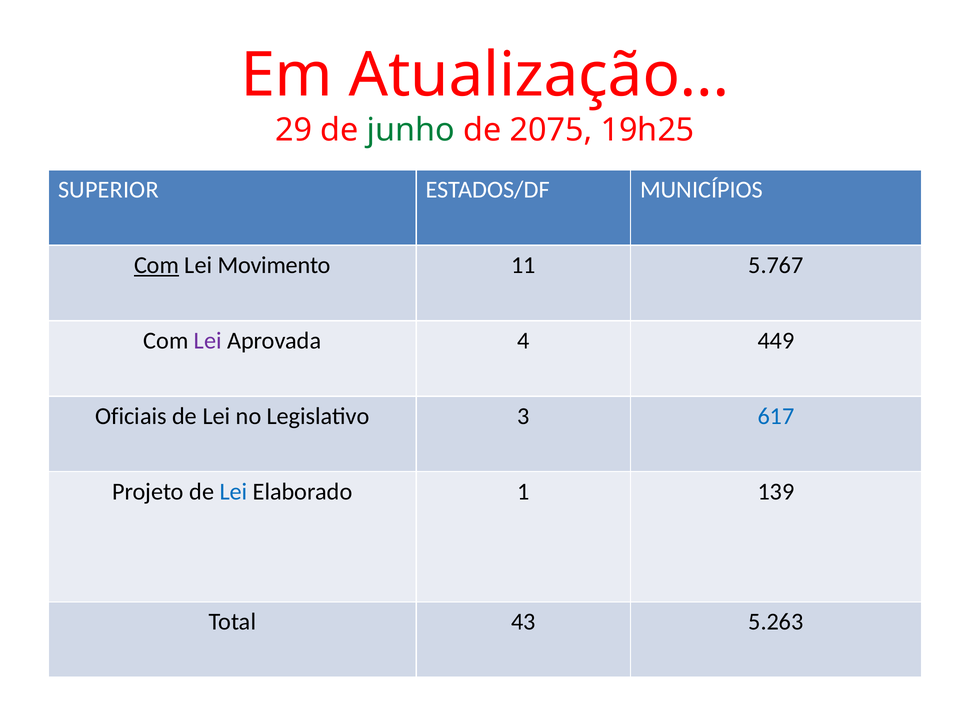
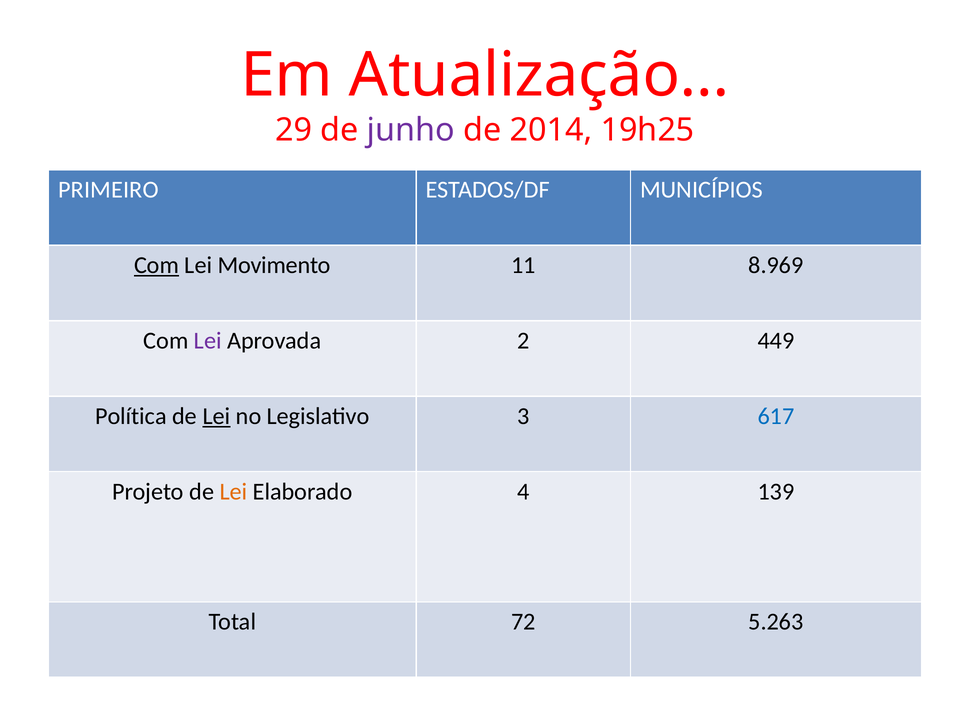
junho colour: green -> purple
2075: 2075 -> 2014
SUPERIOR: SUPERIOR -> PRIMEIRO
5.767: 5.767 -> 8.969
4: 4 -> 2
Oficiais: Oficiais -> Política
Lei at (216, 416) underline: none -> present
Lei at (233, 491) colour: blue -> orange
1: 1 -> 4
43: 43 -> 72
